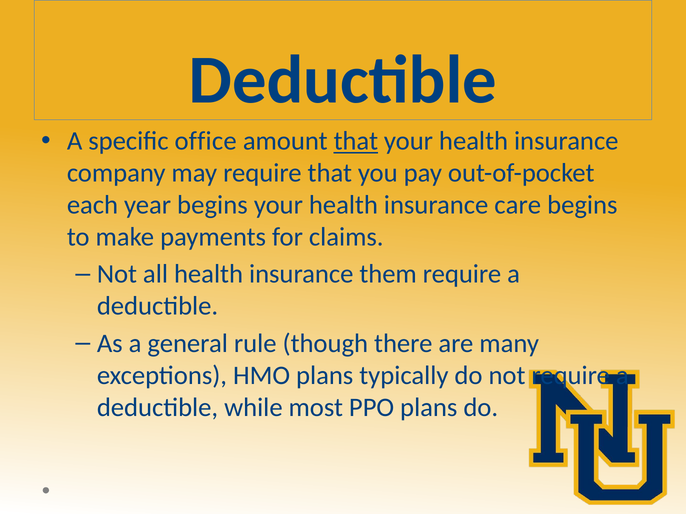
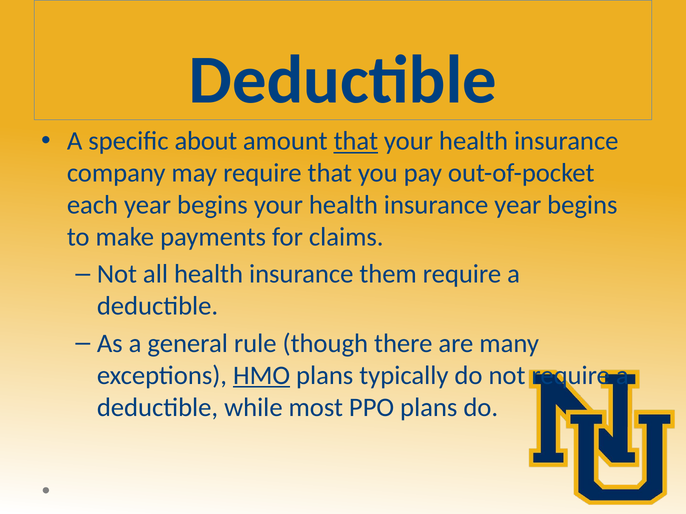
office: office -> about
insurance care: care -> year
HMO underline: none -> present
